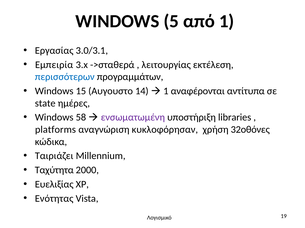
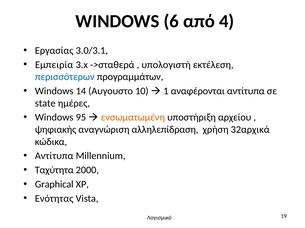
5: 5 -> 6
από 1: 1 -> 4
λειτουργίας: λειτουργίας -> υπολογιστή
15: 15 -> 14
14: 14 -> 10
58: 58 -> 95
ενσωματωμένη colour: purple -> orange
libraries: libraries -> αρχείου
platforms: platforms -> ψηφιακής
κυκλοφόρησαν: κυκλοφόρησαν -> αλληλεπίδραση
32οθόνες: 32οθόνες -> 32αρχικά
Ταιριάζει at (54, 156): Ταιριάζει -> Αντίτυπα
Ευελιξίας: Ευελιξίας -> Graphical
